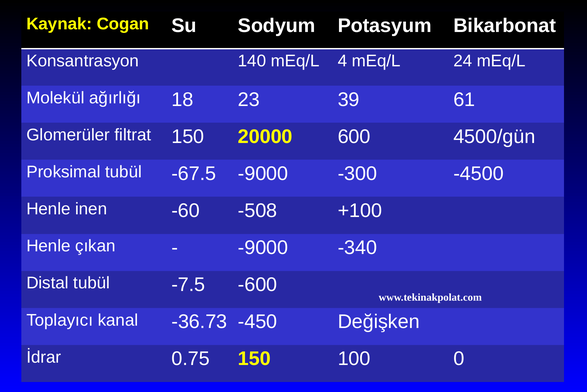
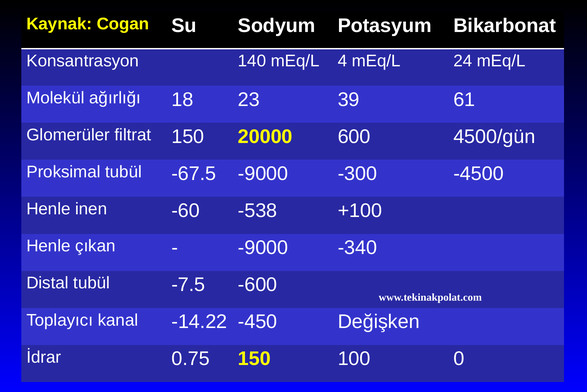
-508: -508 -> -538
-36.73: -36.73 -> -14.22
